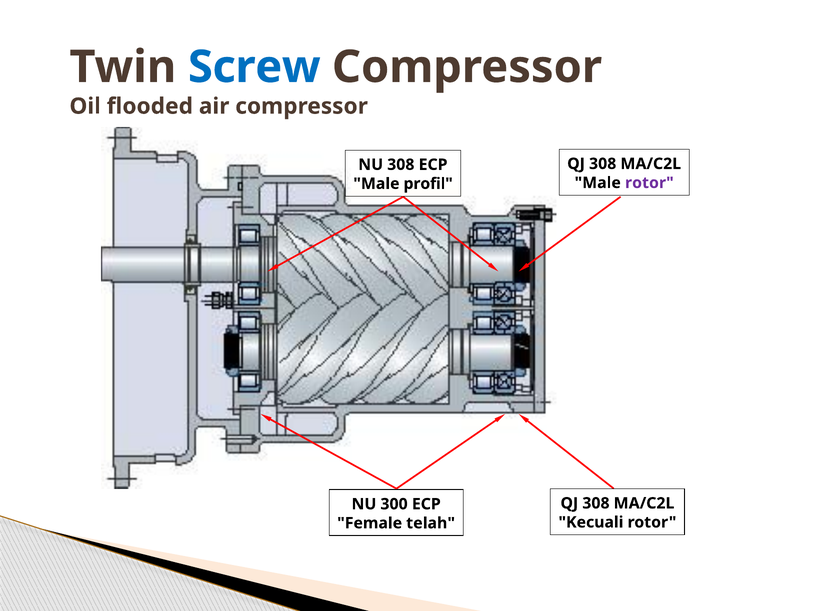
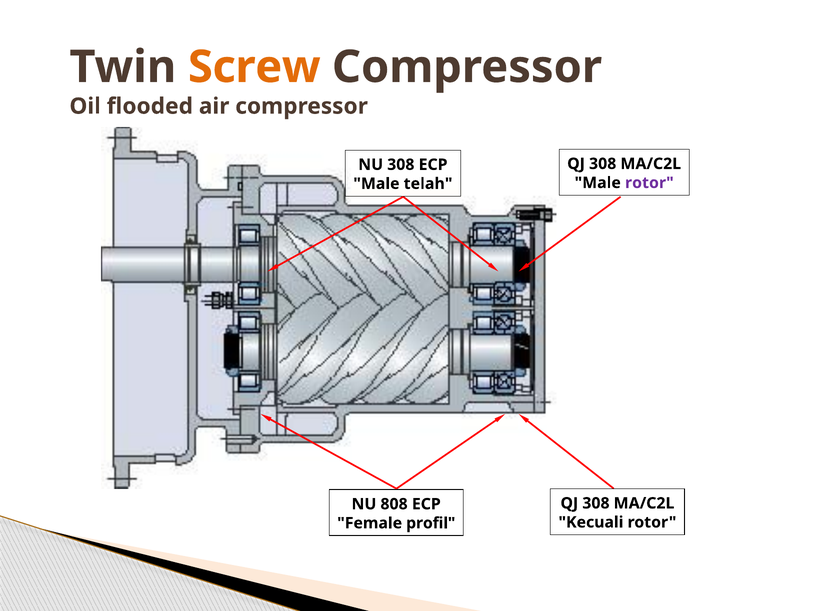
Screw colour: blue -> orange
profil: profil -> telah
300: 300 -> 808
telah: telah -> profil
